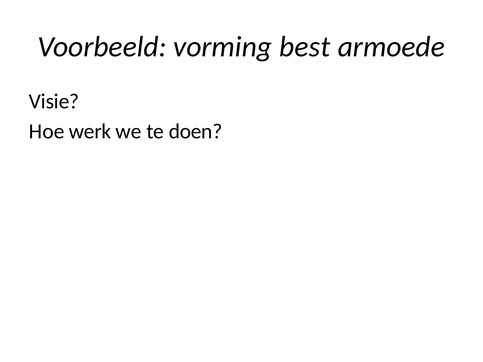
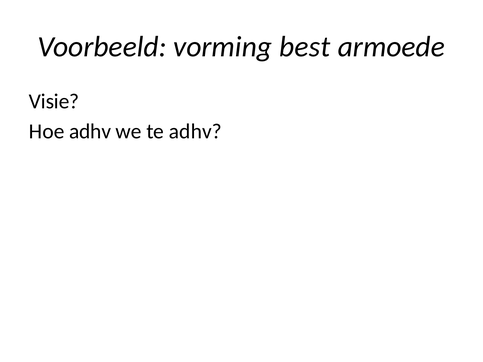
Hoe werk: werk -> adhv
te doen: doen -> adhv
